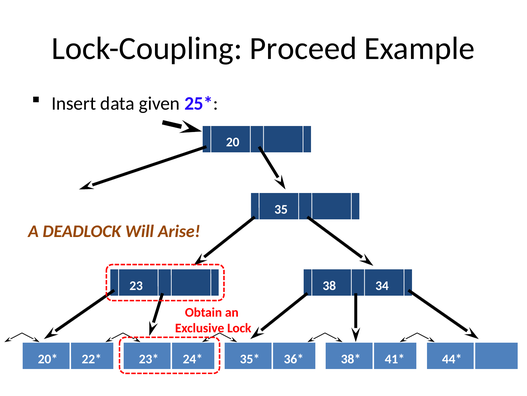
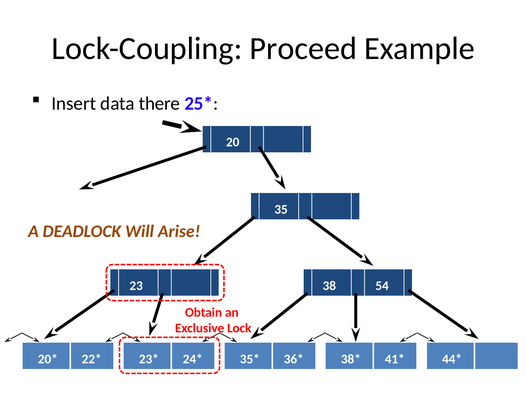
given: given -> there
34: 34 -> 54
